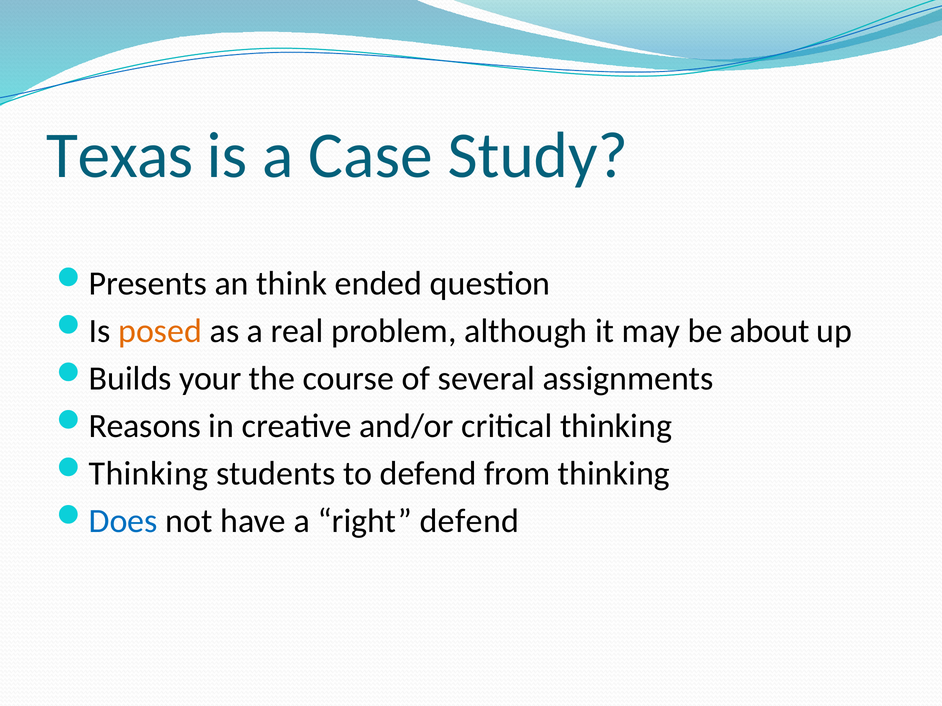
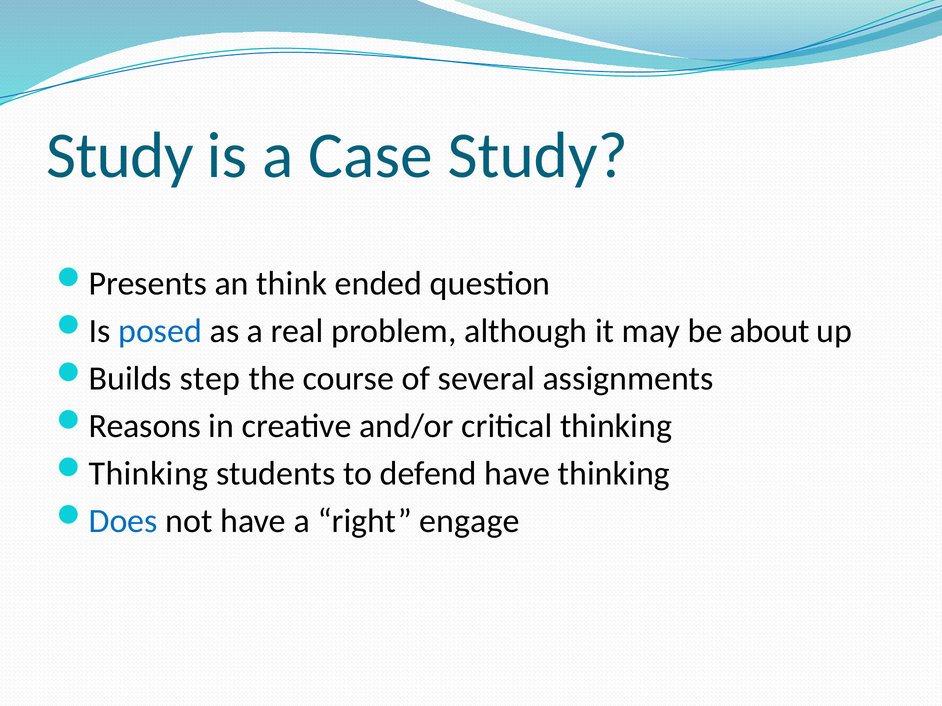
Texas at (120, 156): Texas -> Study
posed colour: orange -> blue
your: your -> step
defend from: from -> have
right defend: defend -> engage
